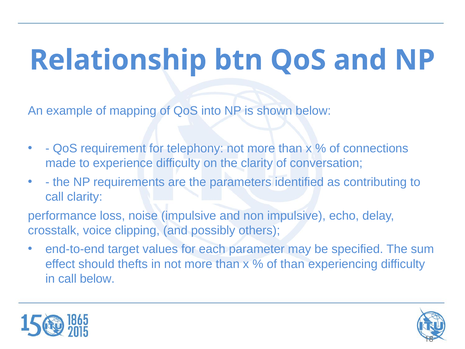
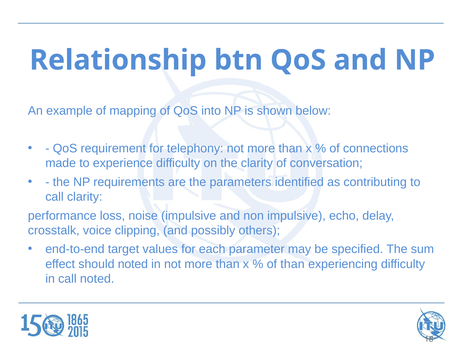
should thefts: thefts -> noted
call below: below -> noted
